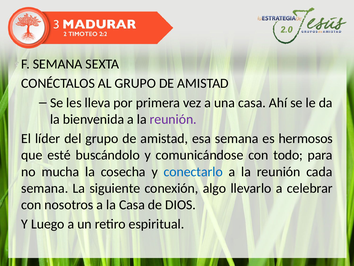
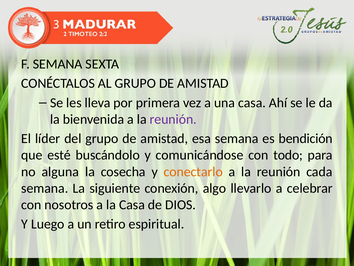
hermosos: hermosos -> bendición
mucha: mucha -> alguna
conectarlo colour: blue -> orange
